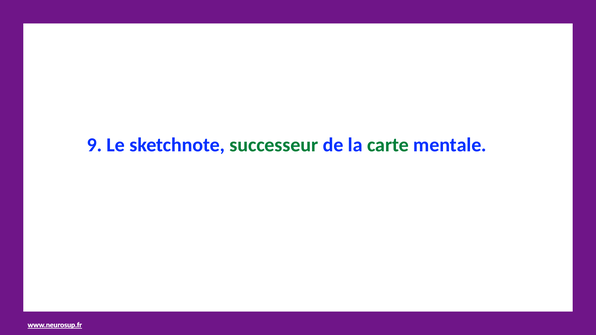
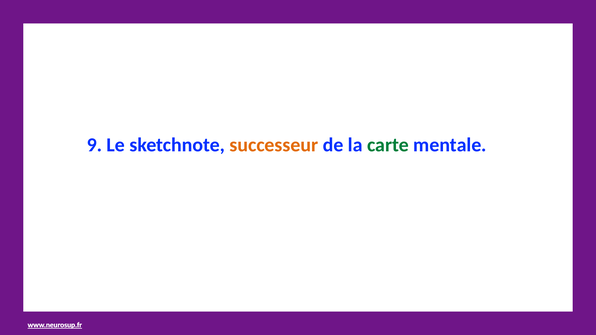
successeur colour: green -> orange
